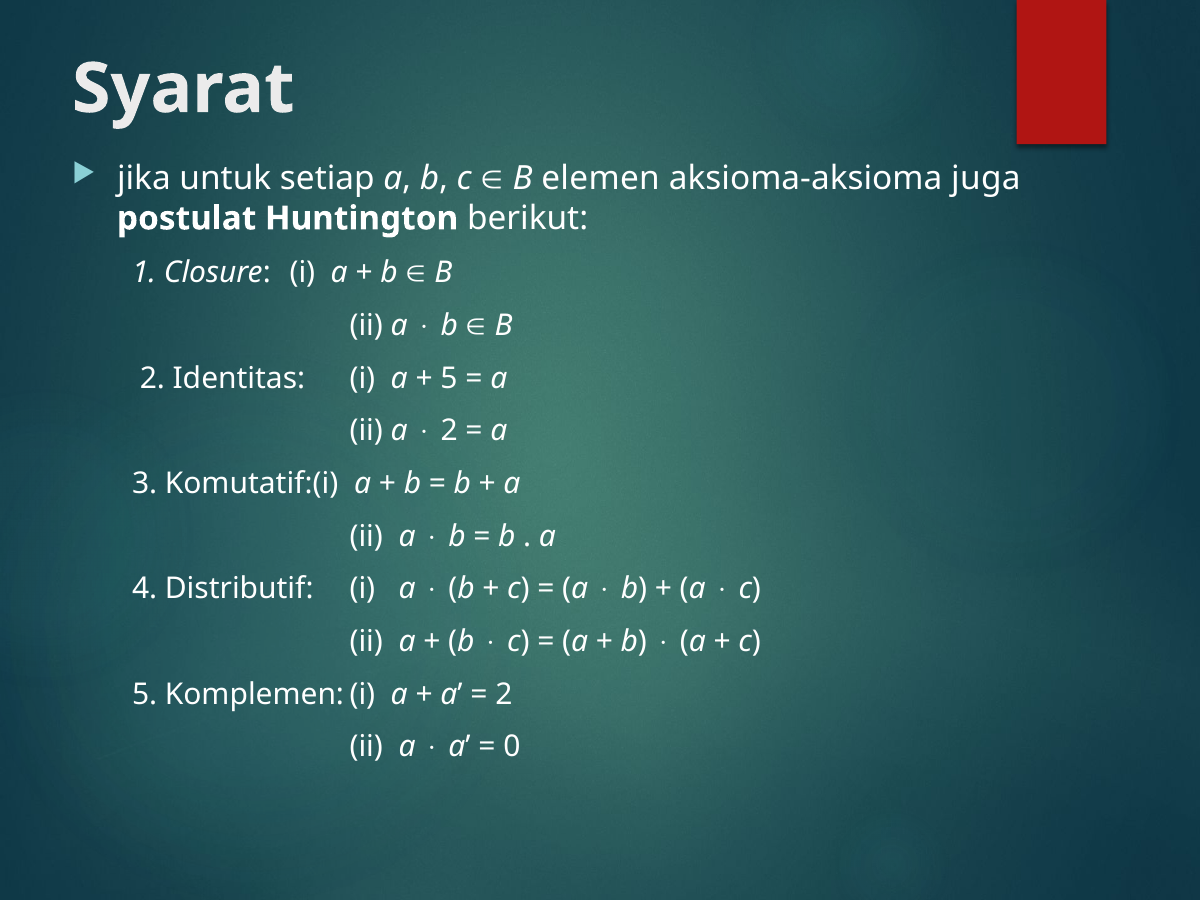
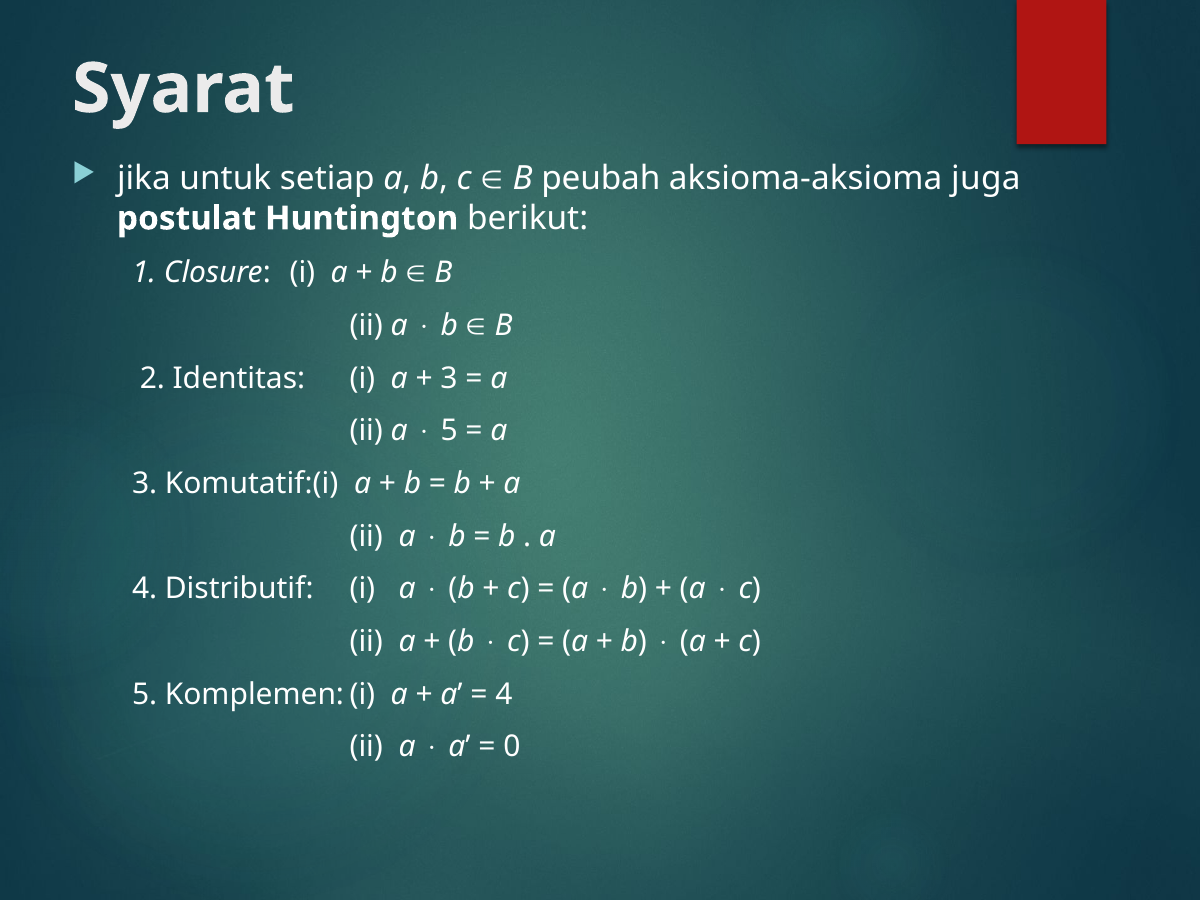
elemen: elemen -> peubah
5 at (449, 378): 5 -> 3
2 at (449, 431): 2 -> 5
2 at (504, 694): 2 -> 4
